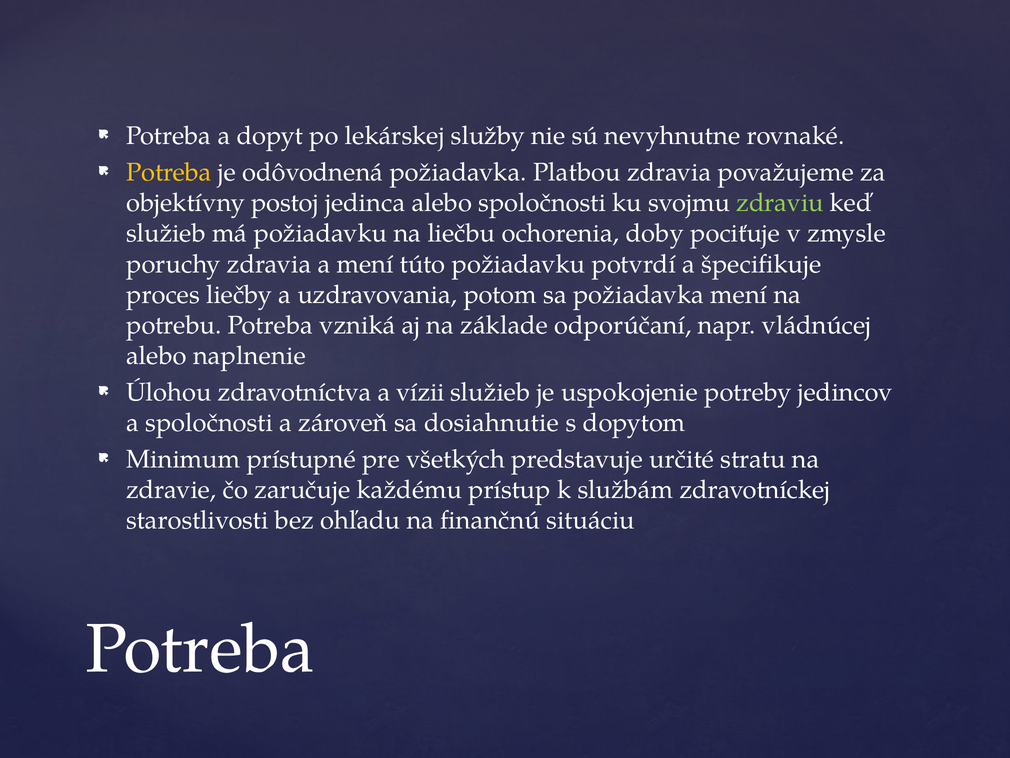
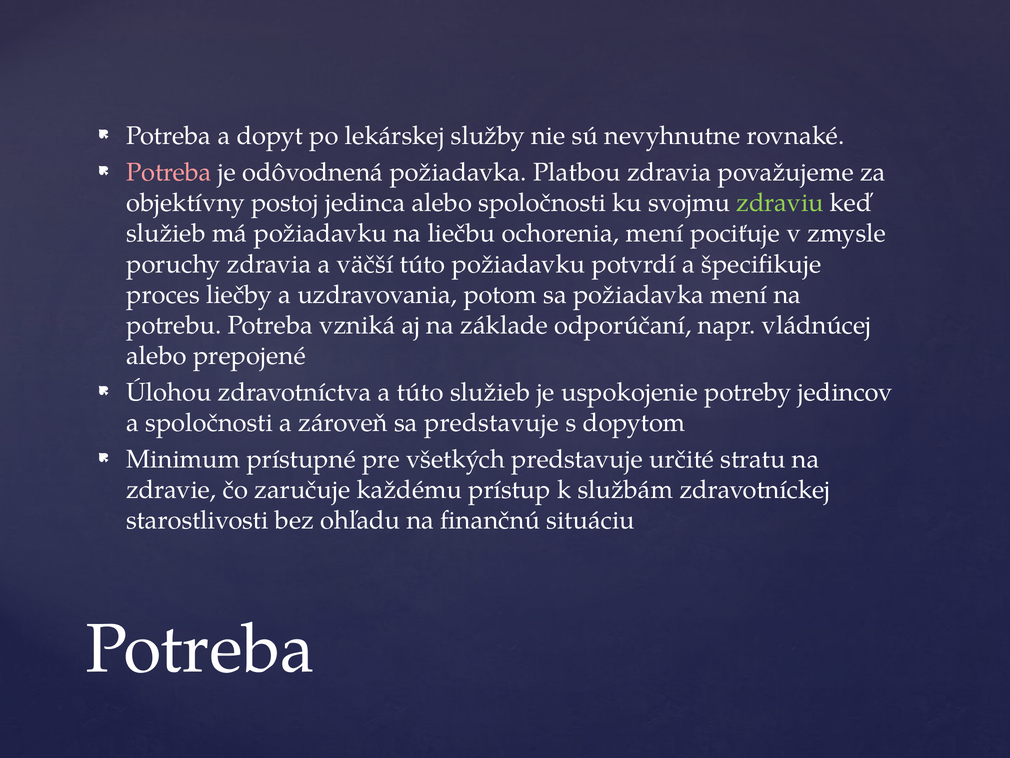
Potreba at (169, 172) colour: yellow -> pink
ochorenia doby: doby -> mení
a mení: mení -> väčší
naplnenie: naplnenie -> prepojené
a vízii: vízii -> túto
sa dosiahnutie: dosiahnutie -> predstavuje
